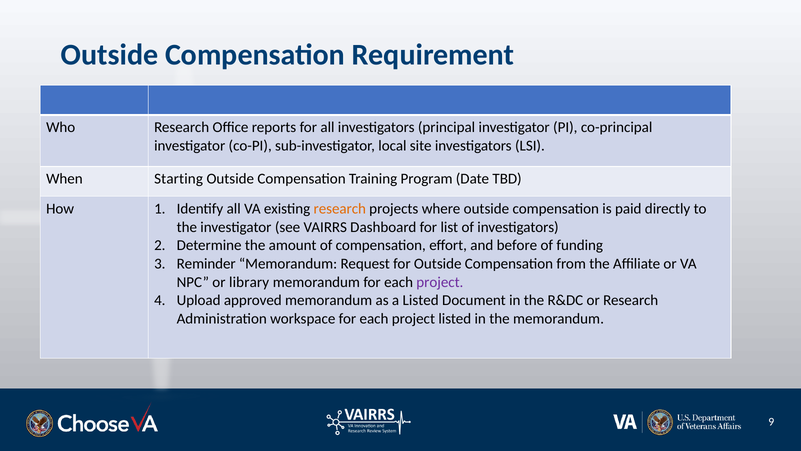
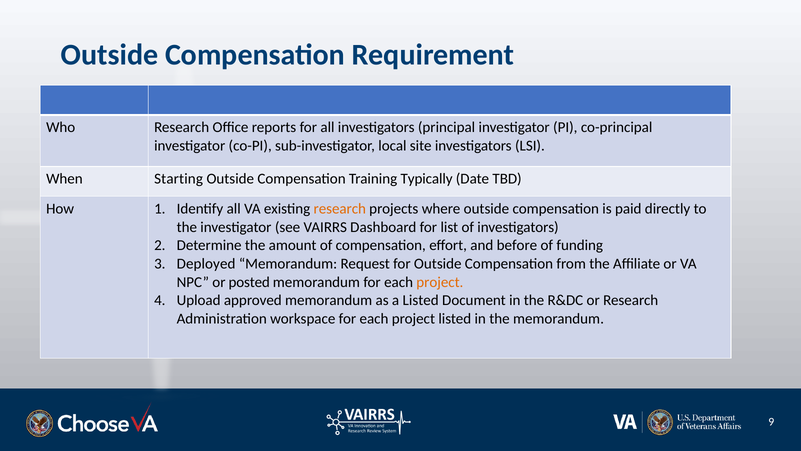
Program: Program -> Typically
Reminder: Reminder -> Deployed
library: library -> posted
project at (440, 282) colour: purple -> orange
